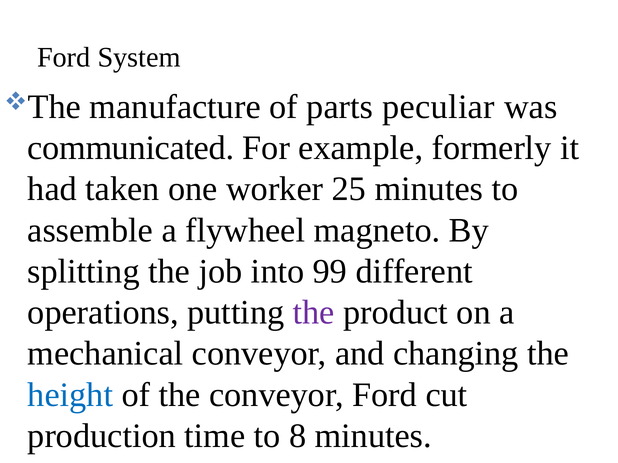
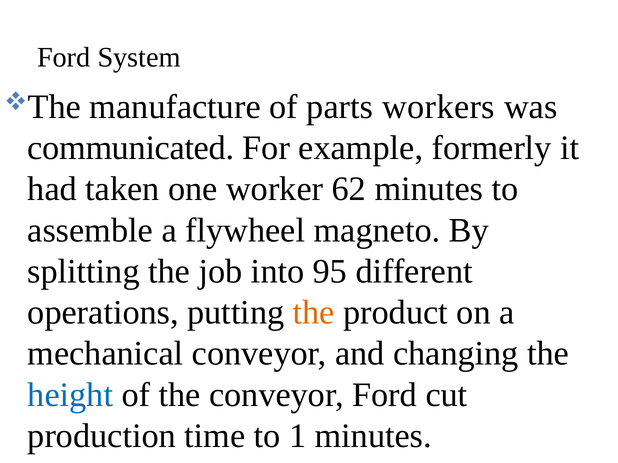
peculiar: peculiar -> workers
25: 25 -> 62
99: 99 -> 95
the at (314, 313) colour: purple -> orange
8: 8 -> 1
